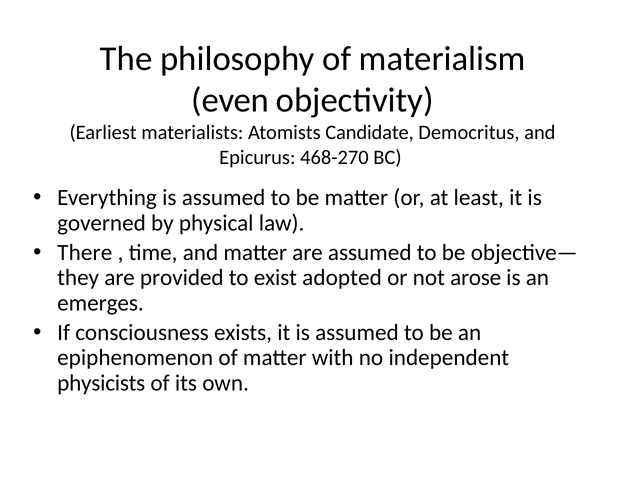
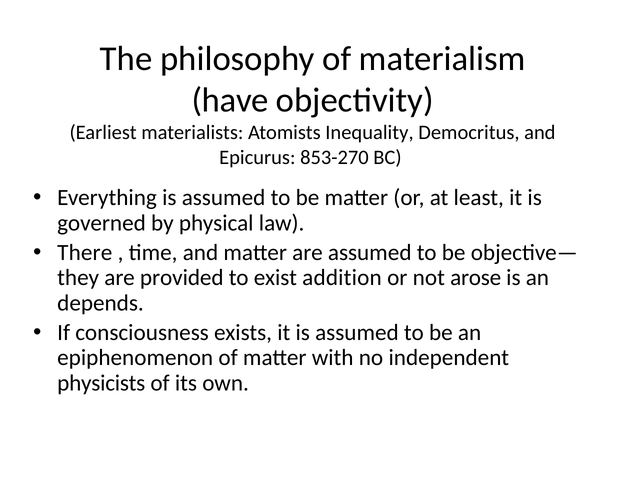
even: even -> have
Candidate: Candidate -> Inequality
468-270: 468-270 -> 853-270
adopted: adopted -> addition
emerges: emerges -> depends
